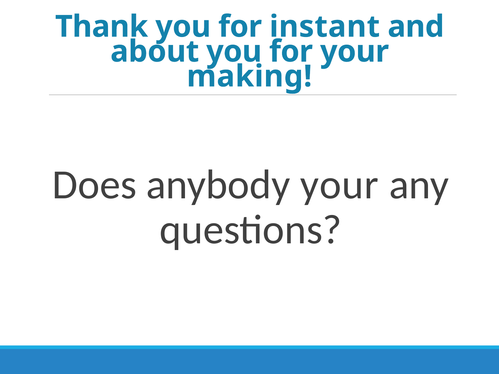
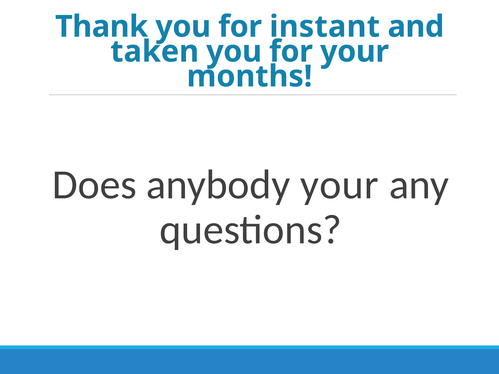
about: about -> taken
making: making -> months
